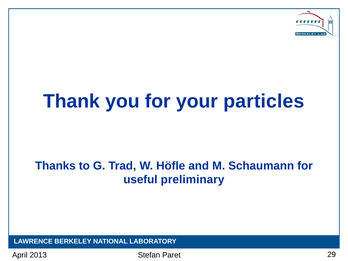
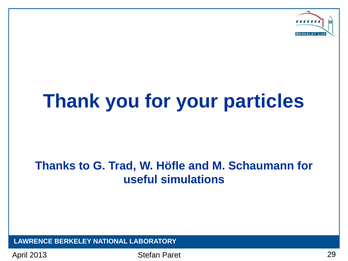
preliminary: preliminary -> simulations
